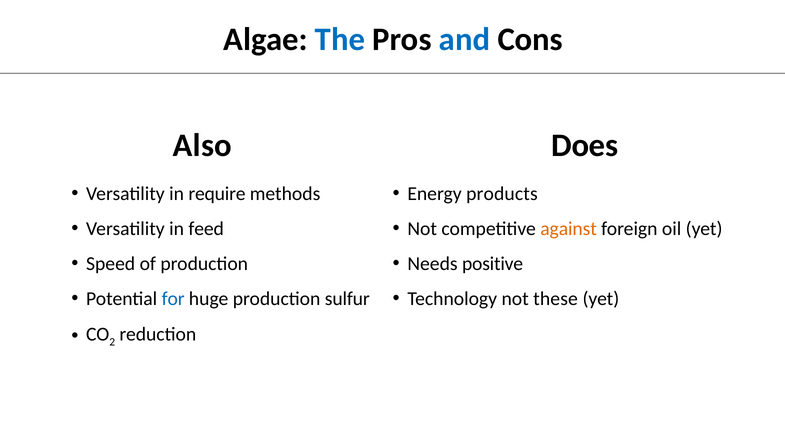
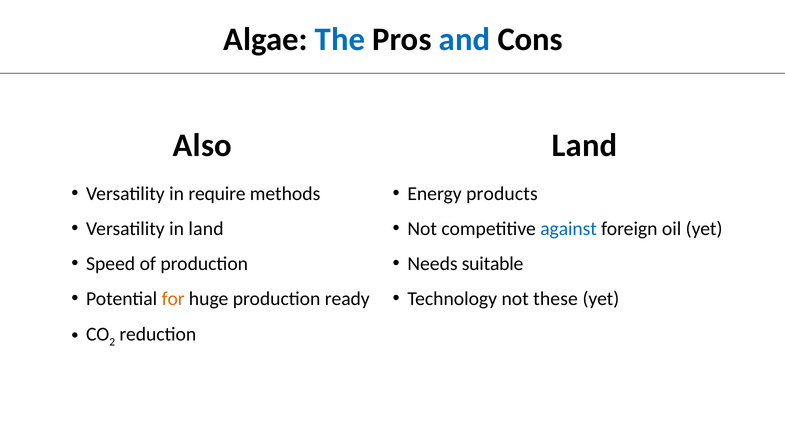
Does at (585, 145): Does -> Land
in feed: feed -> land
against colour: orange -> blue
positive: positive -> suitable
for colour: blue -> orange
sulfur: sulfur -> ready
